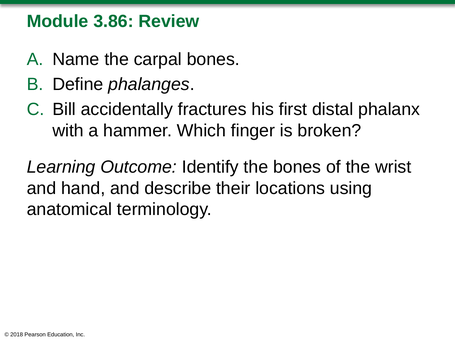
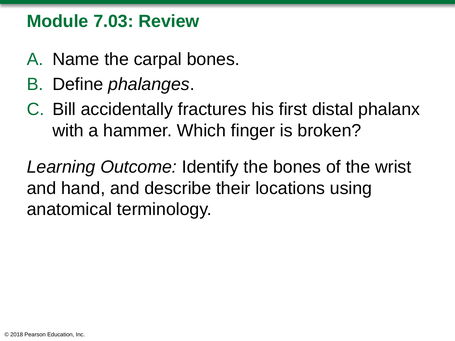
3.86: 3.86 -> 7.03
